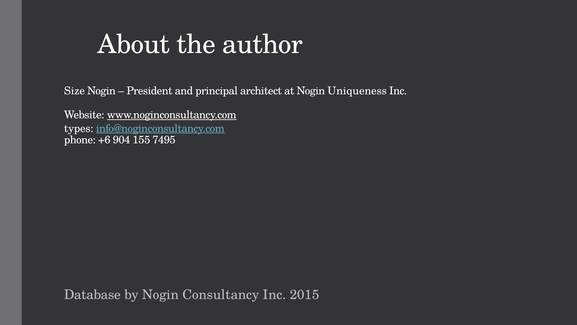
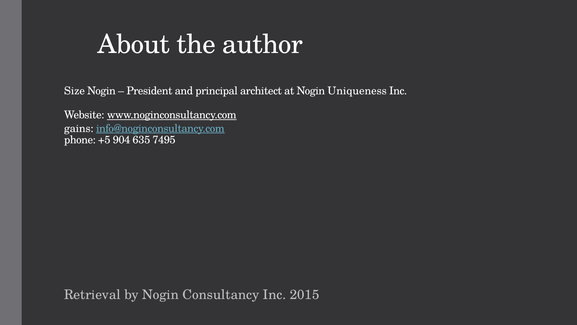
types: types -> gains
+6: +6 -> +5
155: 155 -> 635
Database: Database -> Retrieval
